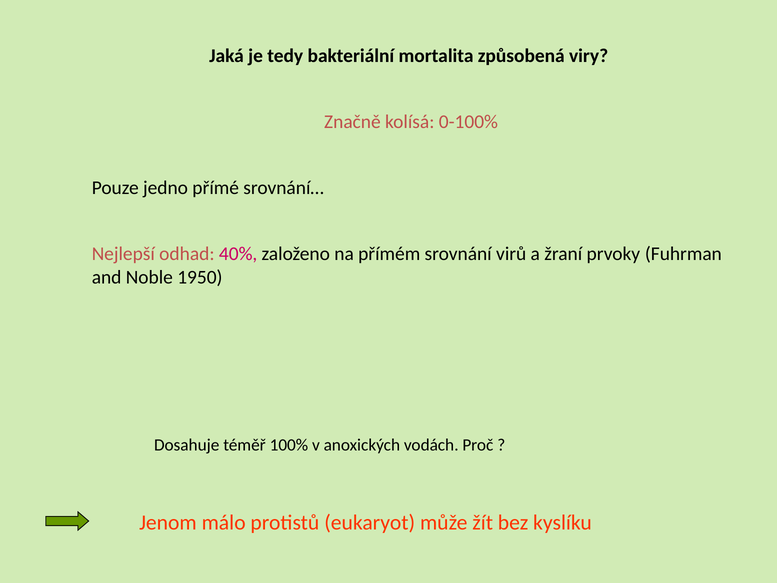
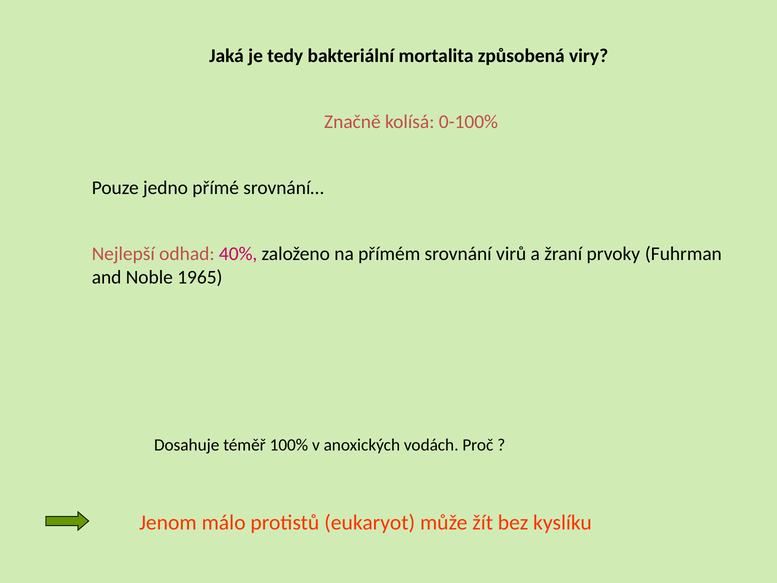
1950: 1950 -> 1965
